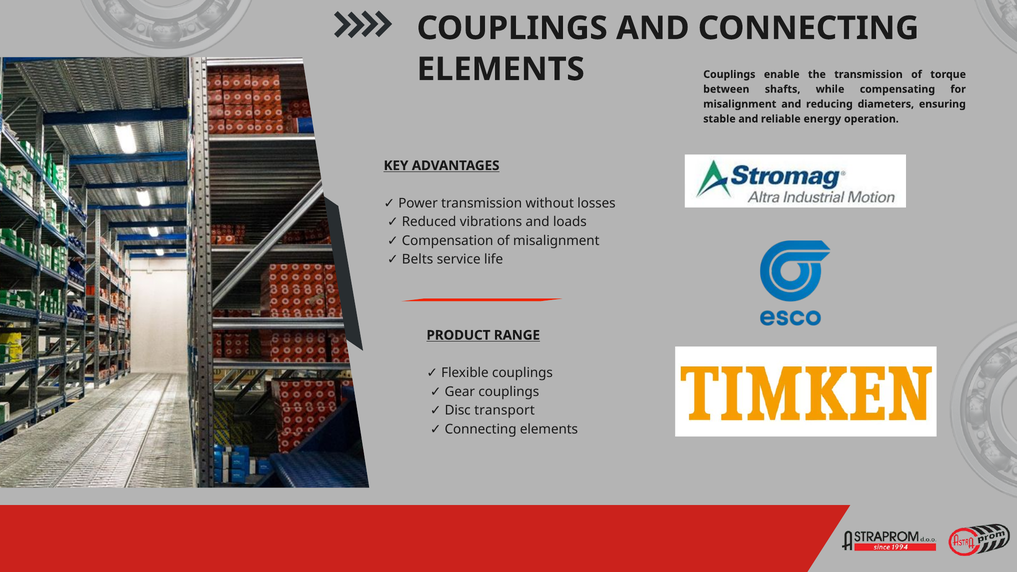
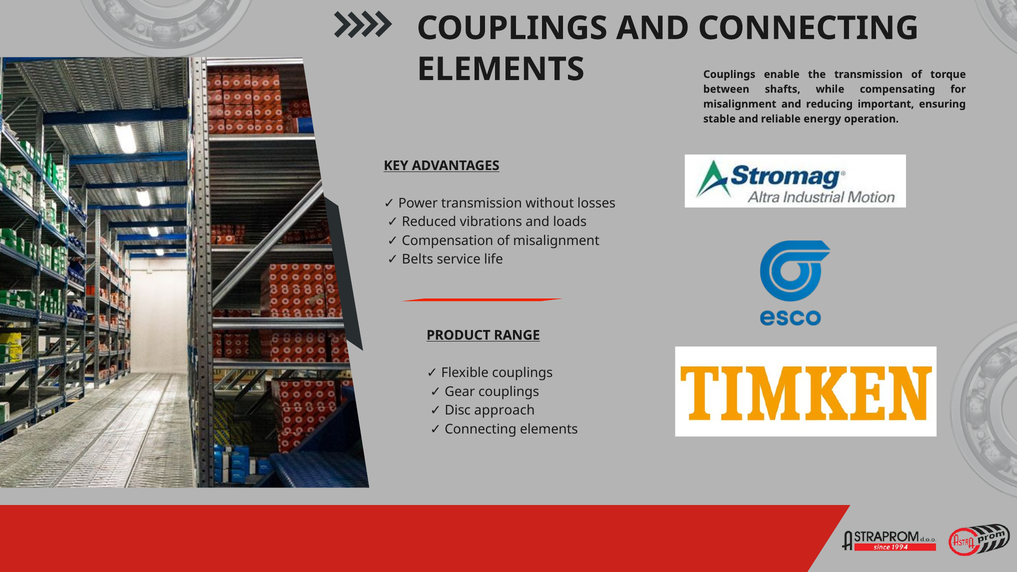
diameters: diameters -> important
transport: transport -> approach
